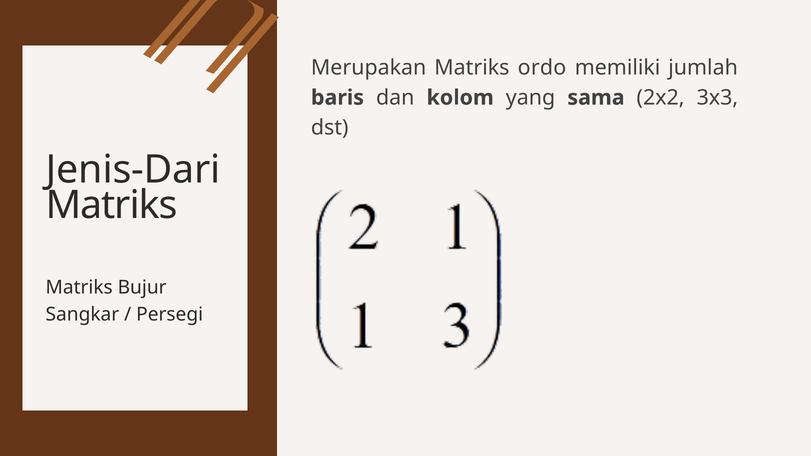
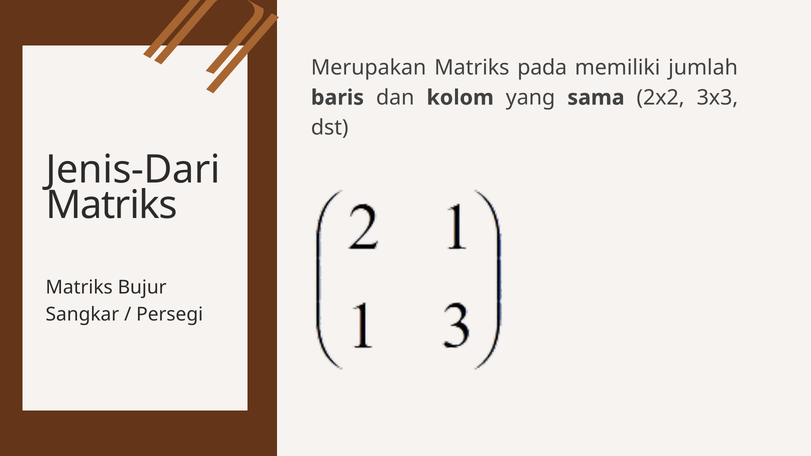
ordo: ordo -> pada
